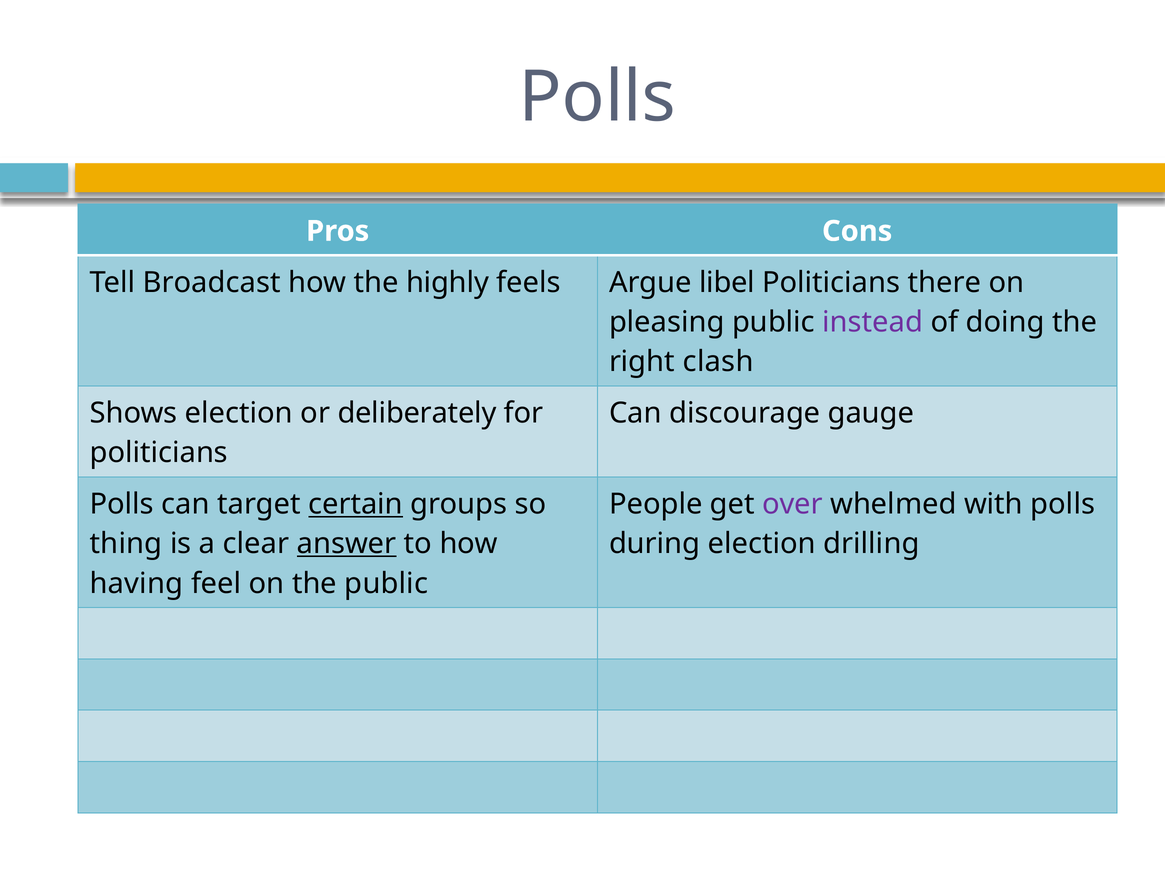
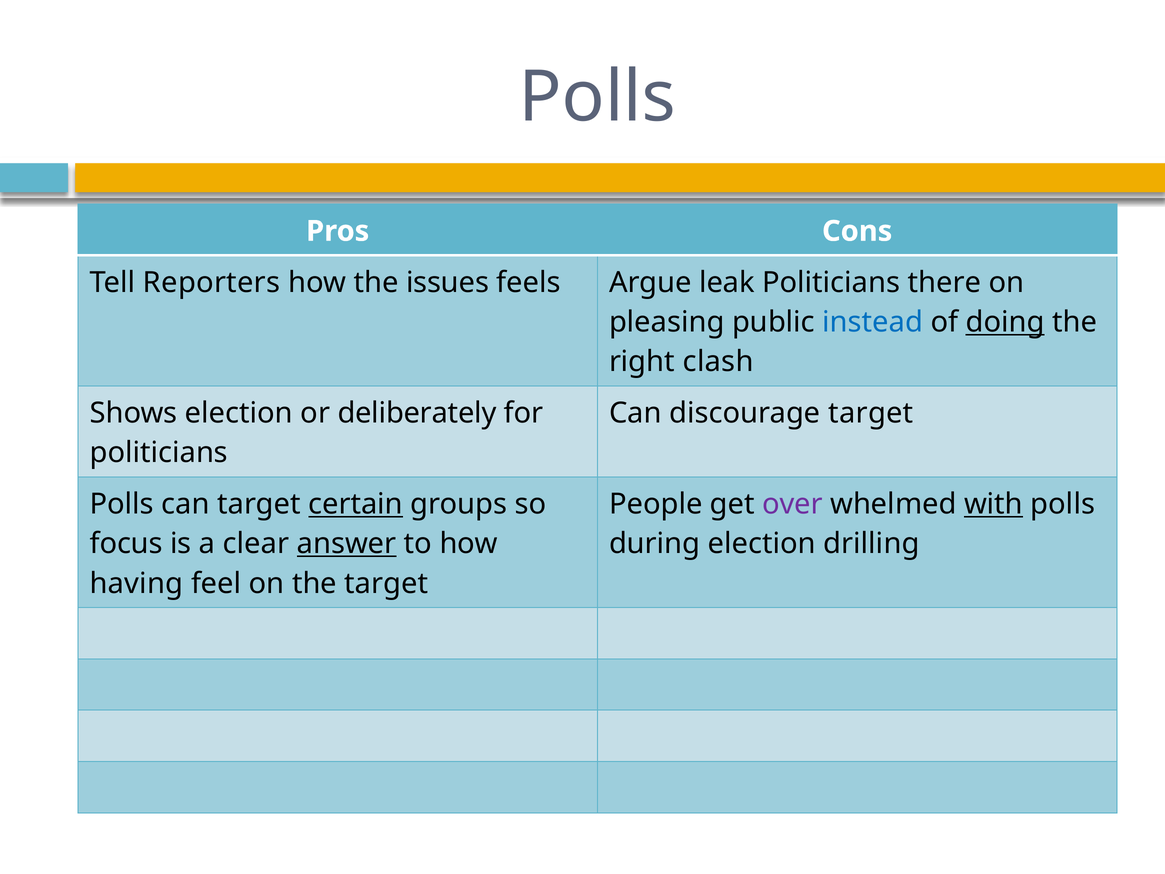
Broadcast: Broadcast -> Reporters
highly: highly -> issues
libel: libel -> leak
instead colour: purple -> blue
doing underline: none -> present
discourage gauge: gauge -> target
with underline: none -> present
thing: thing -> focus
the public: public -> target
